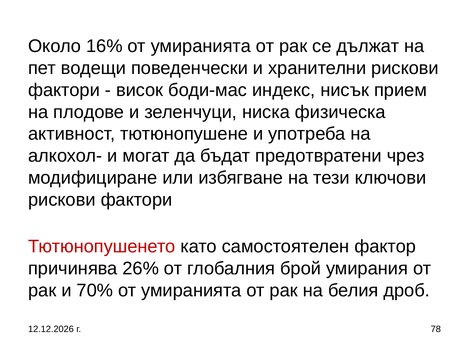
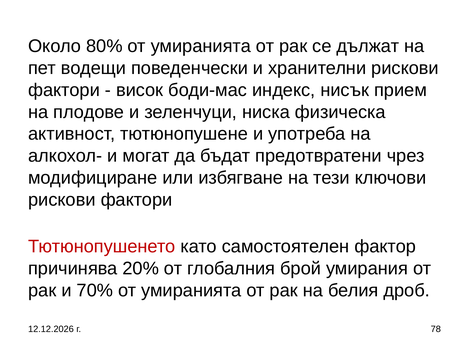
16%: 16% -> 80%
26%: 26% -> 20%
